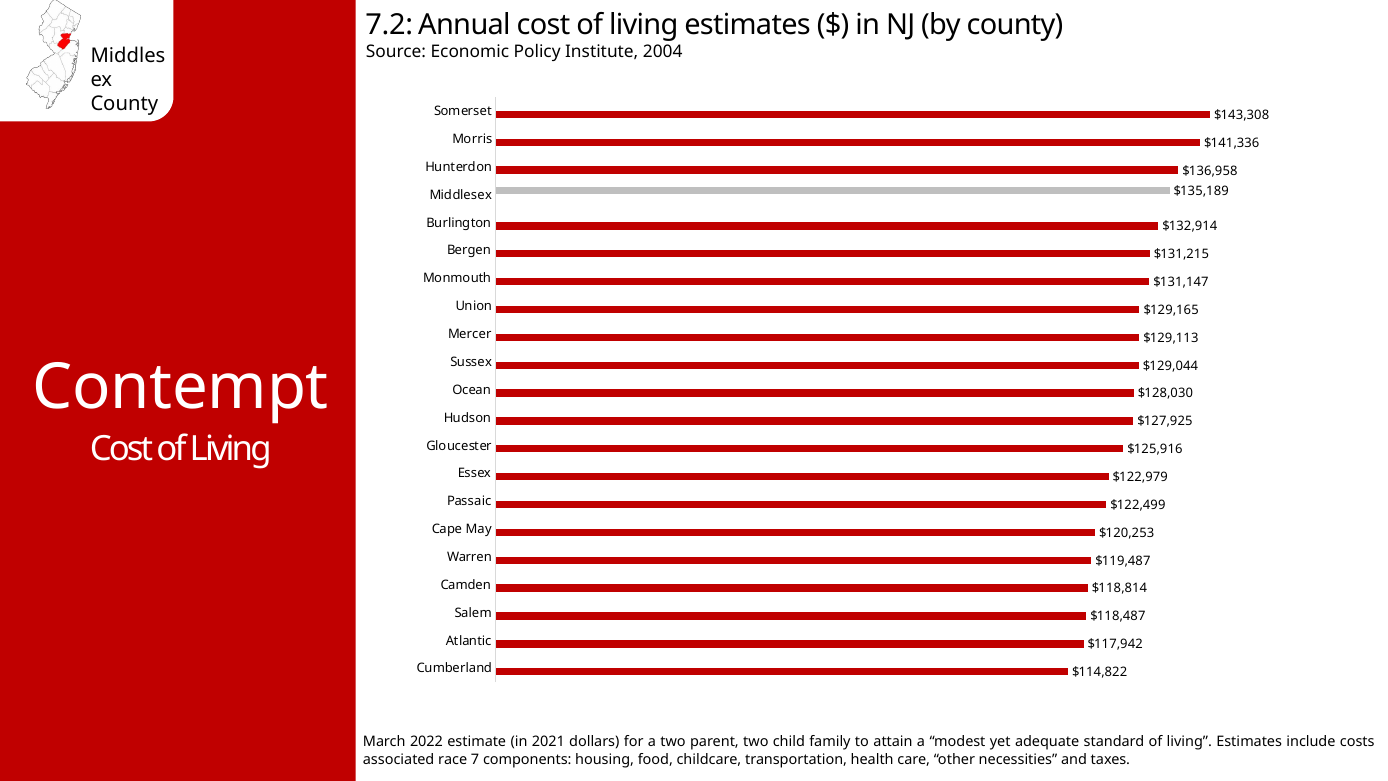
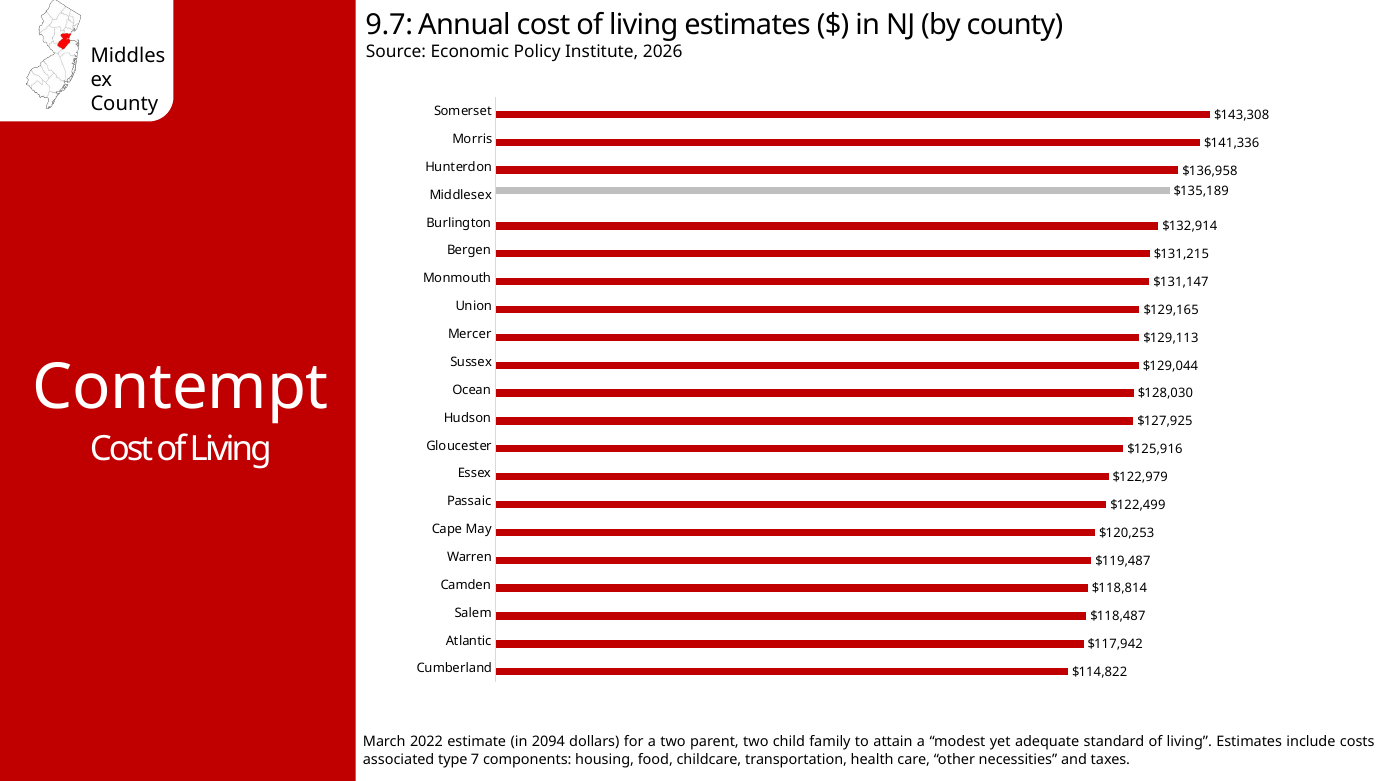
7.2: 7.2 -> 9.7
2004: 2004 -> 2026
2021: 2021 -> 2094
race: race -> type
